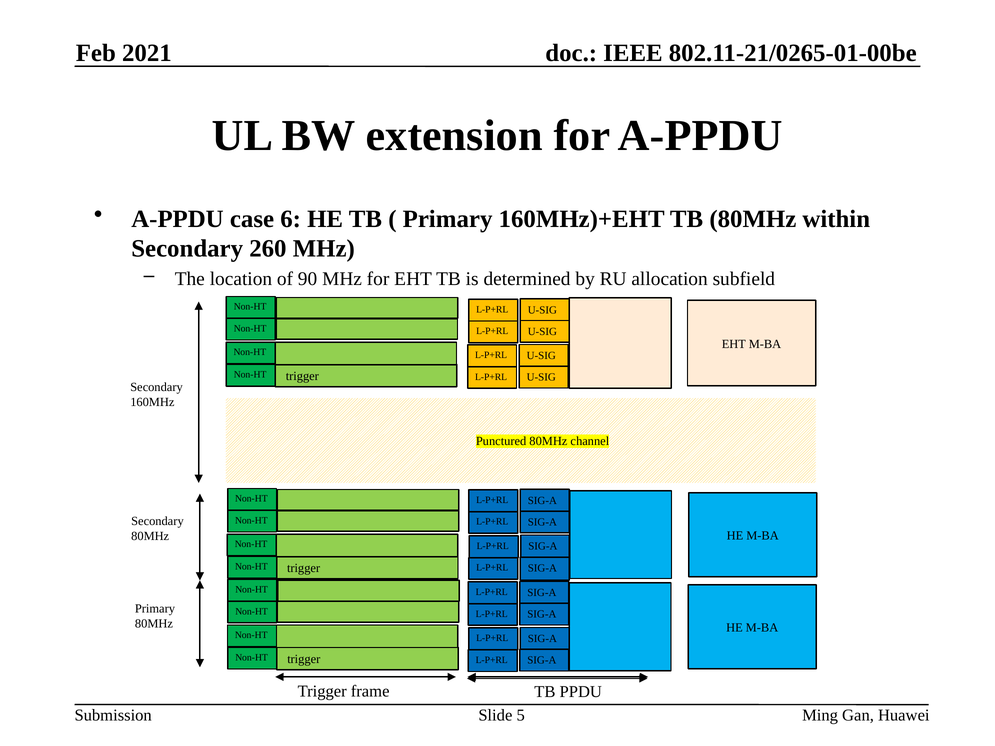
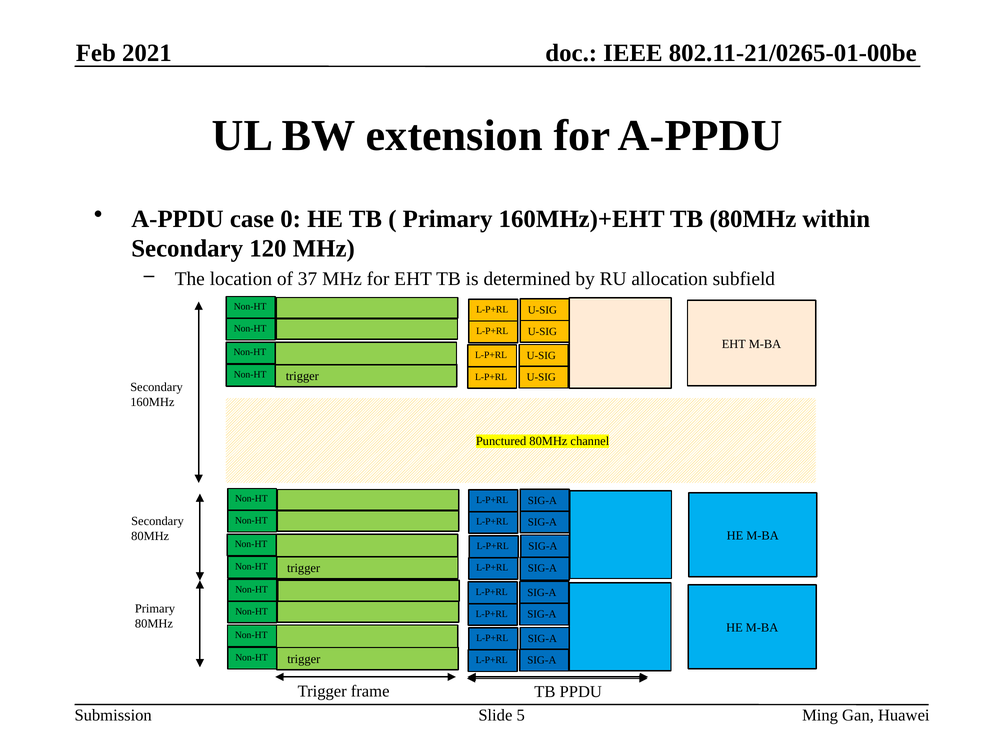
6: 6 -> 0
260: 260 -> 120
90: 90 -> 37
